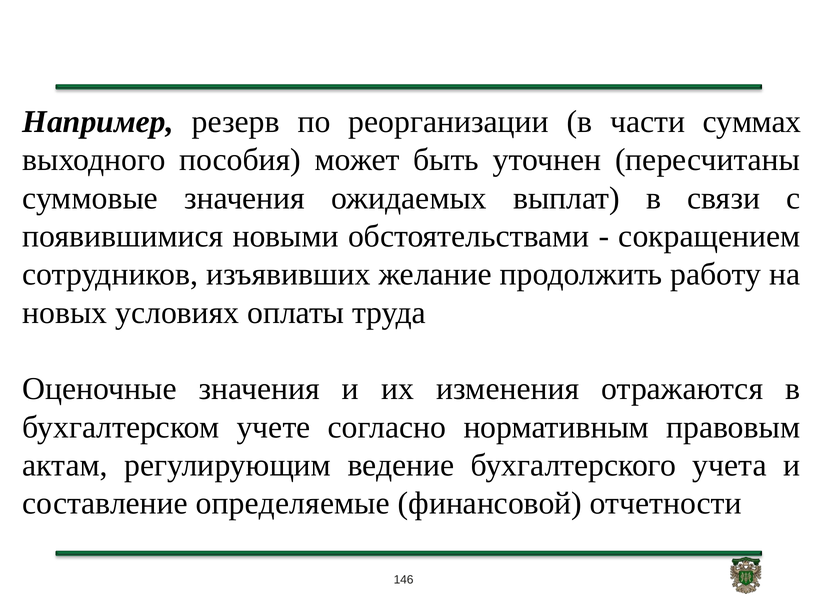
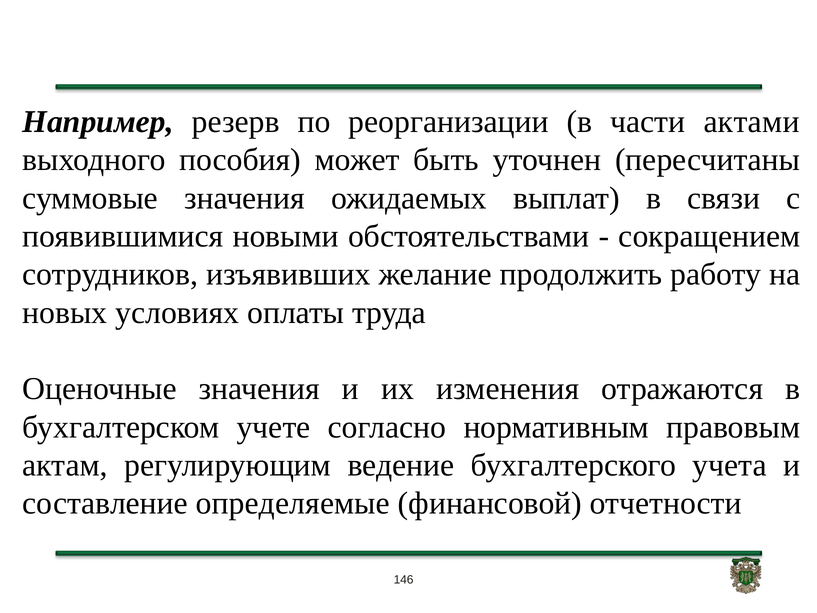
суммах: суммах -> актами
